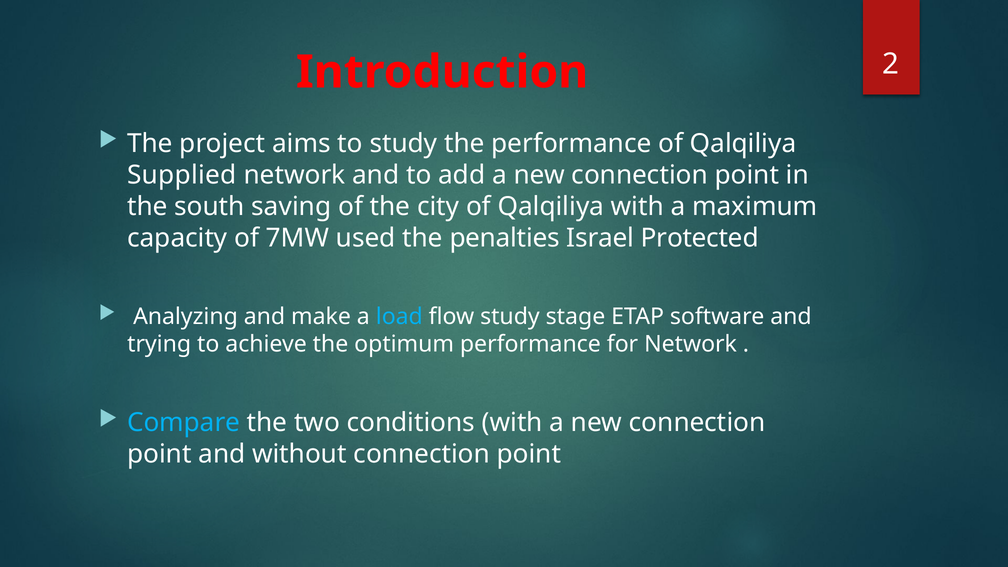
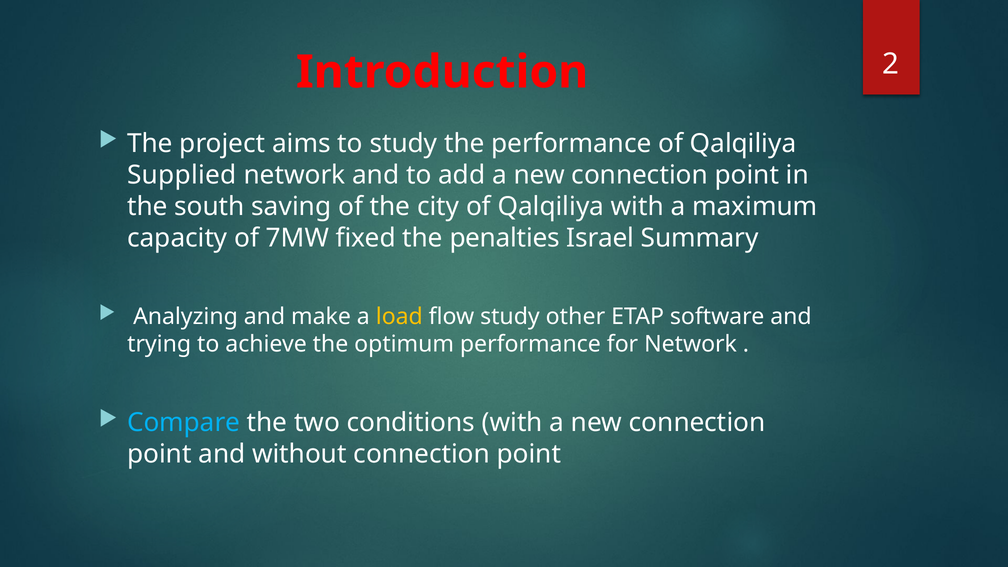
used: used -> fixed
Protected: Protected -> Summary
load colour: light blue -> yellow
stage: stage -> other
